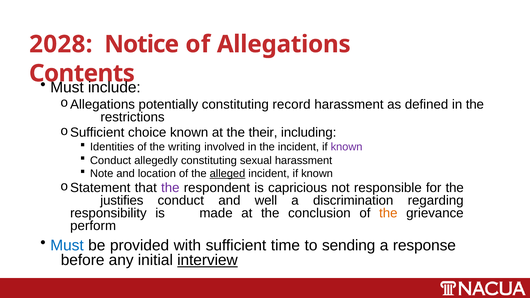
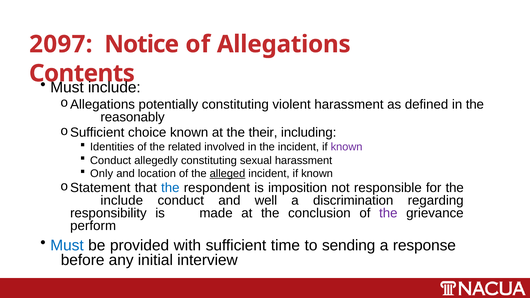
2028: 2028 -> 2097
record: record -> violent
restrictions: restrictions -> reasonably
writing: writing -> related
Note: Note -> Only
the at (170, 188) colour: purple -> blue
capricious: capricious -> imposition
justifies at (122, 201): justifies -> include
the at (388, 213) colour: orange -> purple
interview underline: present -> none
